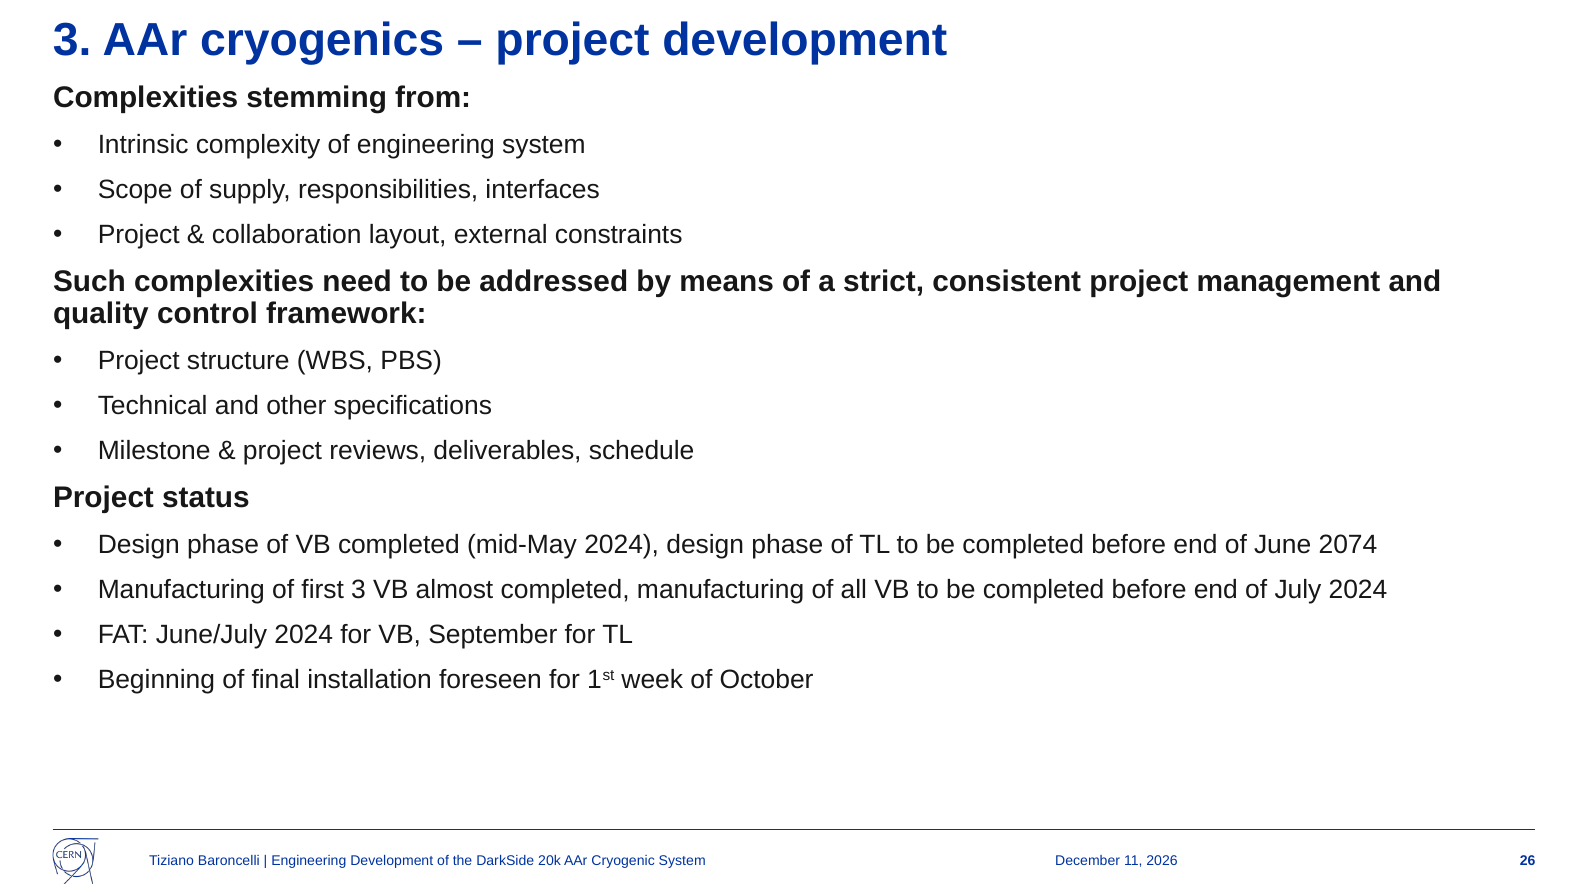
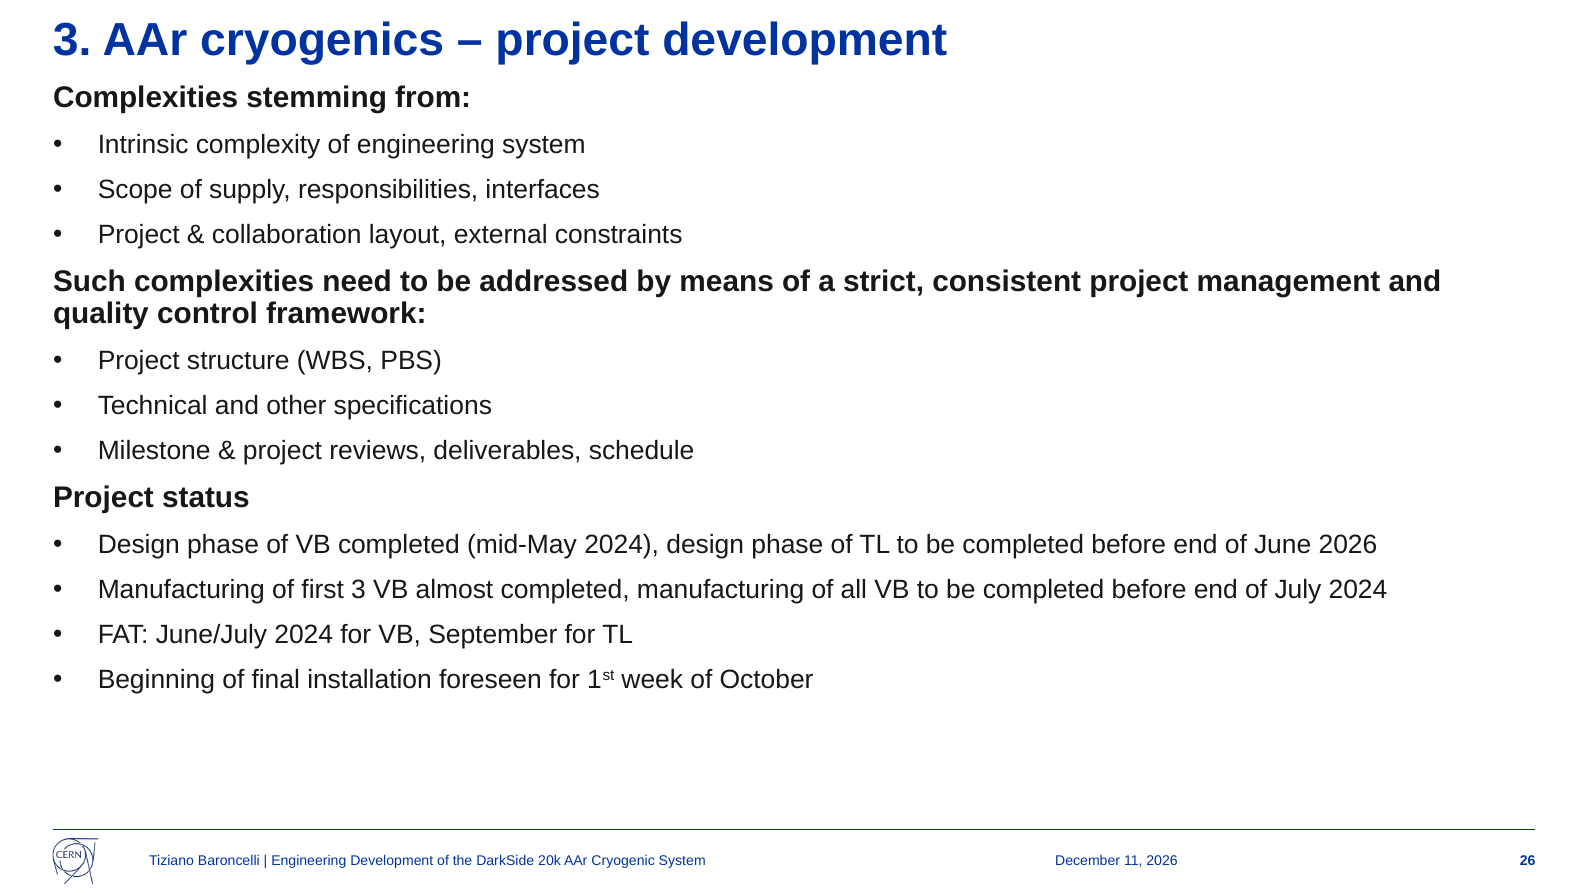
June 2074: 2074 -> 2026
